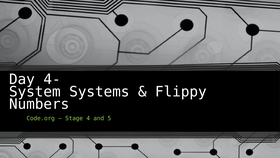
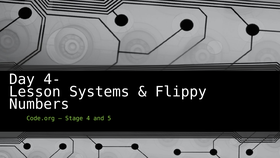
System: System -> Lesson
